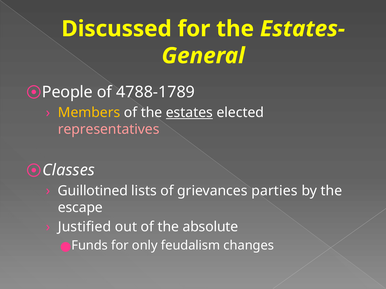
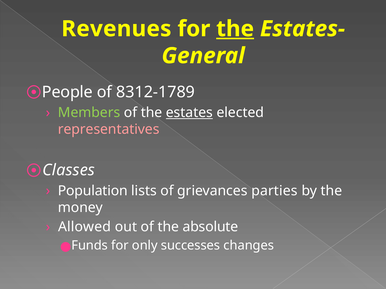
Discussed: Discussed -> Revenues
the at (235, 29) underline: none -> present
4788-1789: 4788-1789 -> 8312-1789
Members colour: yellow -> light green
Guillotined: Guillotined -> Population
escape: escape -> money
Justified: Justified -> Allowed
feudalism: feudalism -> successes
